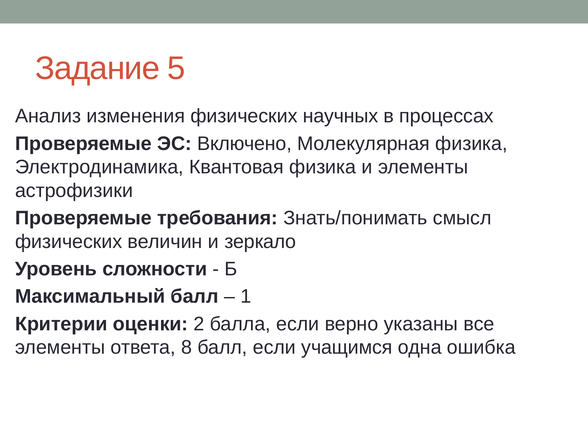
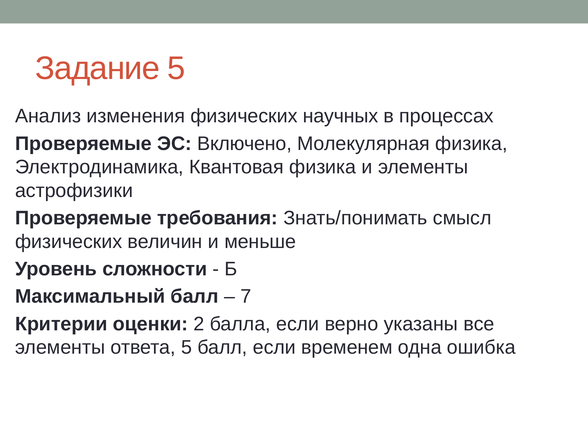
зеркало: зеркало -> меньше
1: 1 -> 7
ответа 8: 8 -> 5
учащимся: учащимся -> временем
